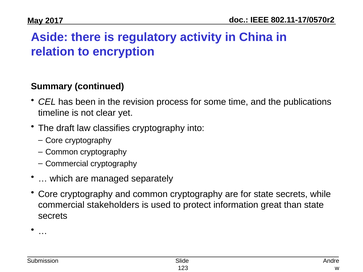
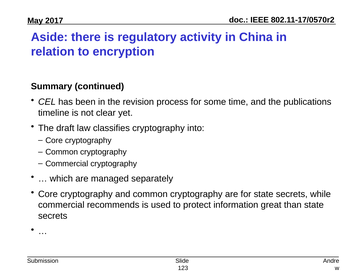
stakeholders: stakeholders -> recommends
